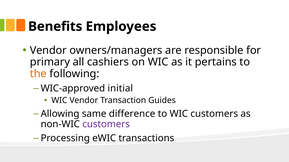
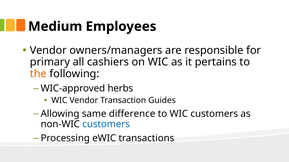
Benefits: Benefits -> Medium
initial: initial -> herbs
customers at (106, 125) colour: purple -> blue
